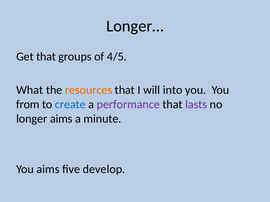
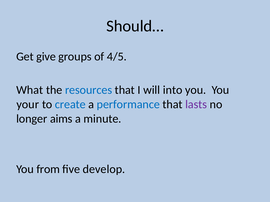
Longer…: Longer… -> Should…
Get that: that -> give
resources colour: orange -> blue
from: from -> your
performance colour: purple -> blue
You aims: aims -> from
